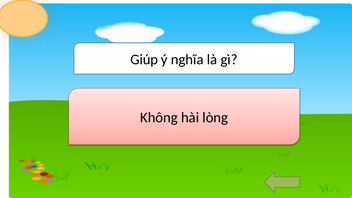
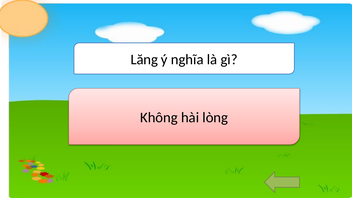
Giúp: Giúp -> Lăng
